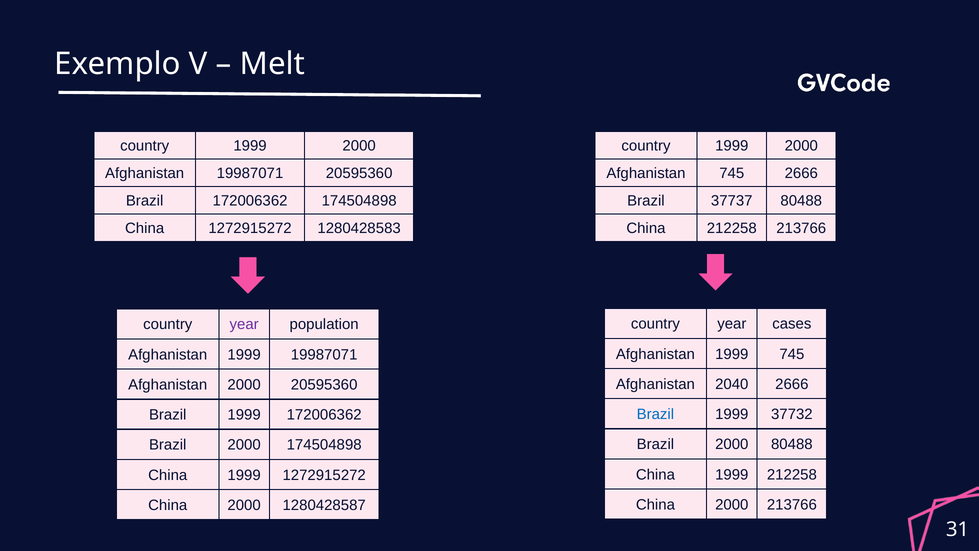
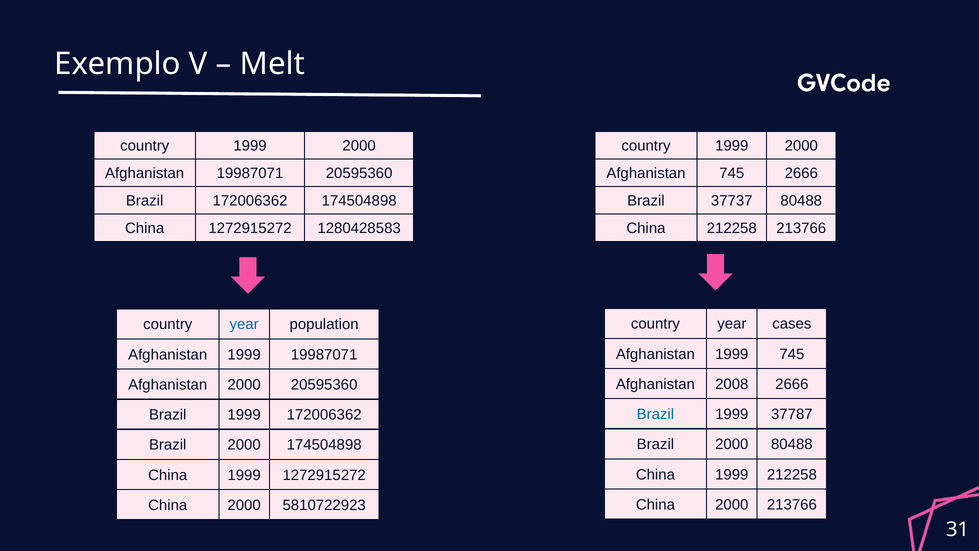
year at (244, 324) colour: purple -> blue
2040: 2040 -> 2008
37732: 37732 -> 37787
1280428587: 1280428587 -> 5810722923
